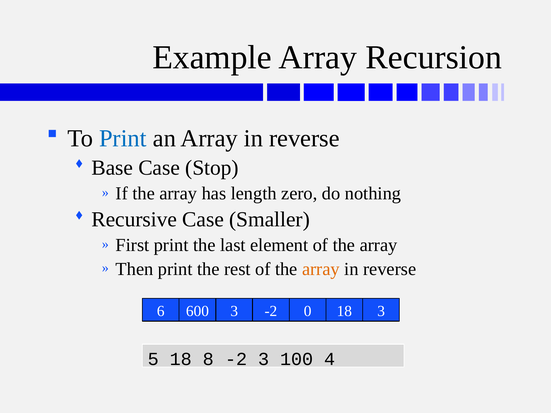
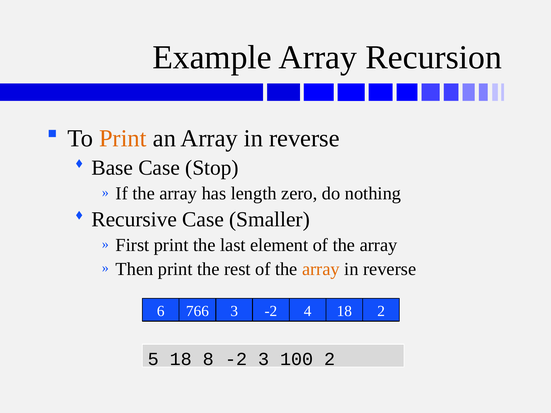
Print at (123, 138) colour: blue -> orange
600: 600 -> 766
0: 0 -> 4
18 3: 3 -> 2
100 4: 4 -> 2
